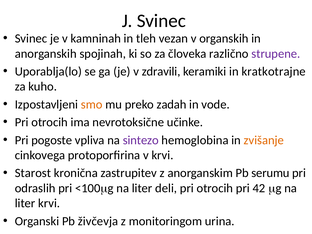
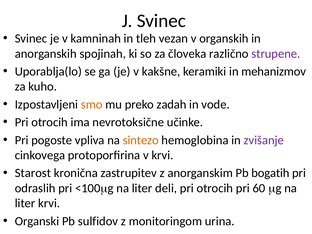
zdravili: zdravili -> kakšne
kratkotrajne: kratkotrajne -> mehanizmov
sintezo colour: purple -> orange
zvišanje colour: orange -> purple
serumu: serumu -> bogatih
42: 42 -> 60
živčevja: živčevja -> sulfidov
